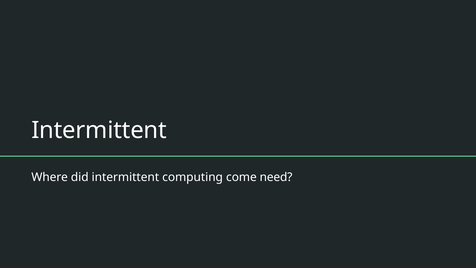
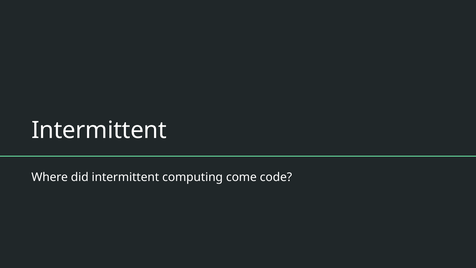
need: need -> code
